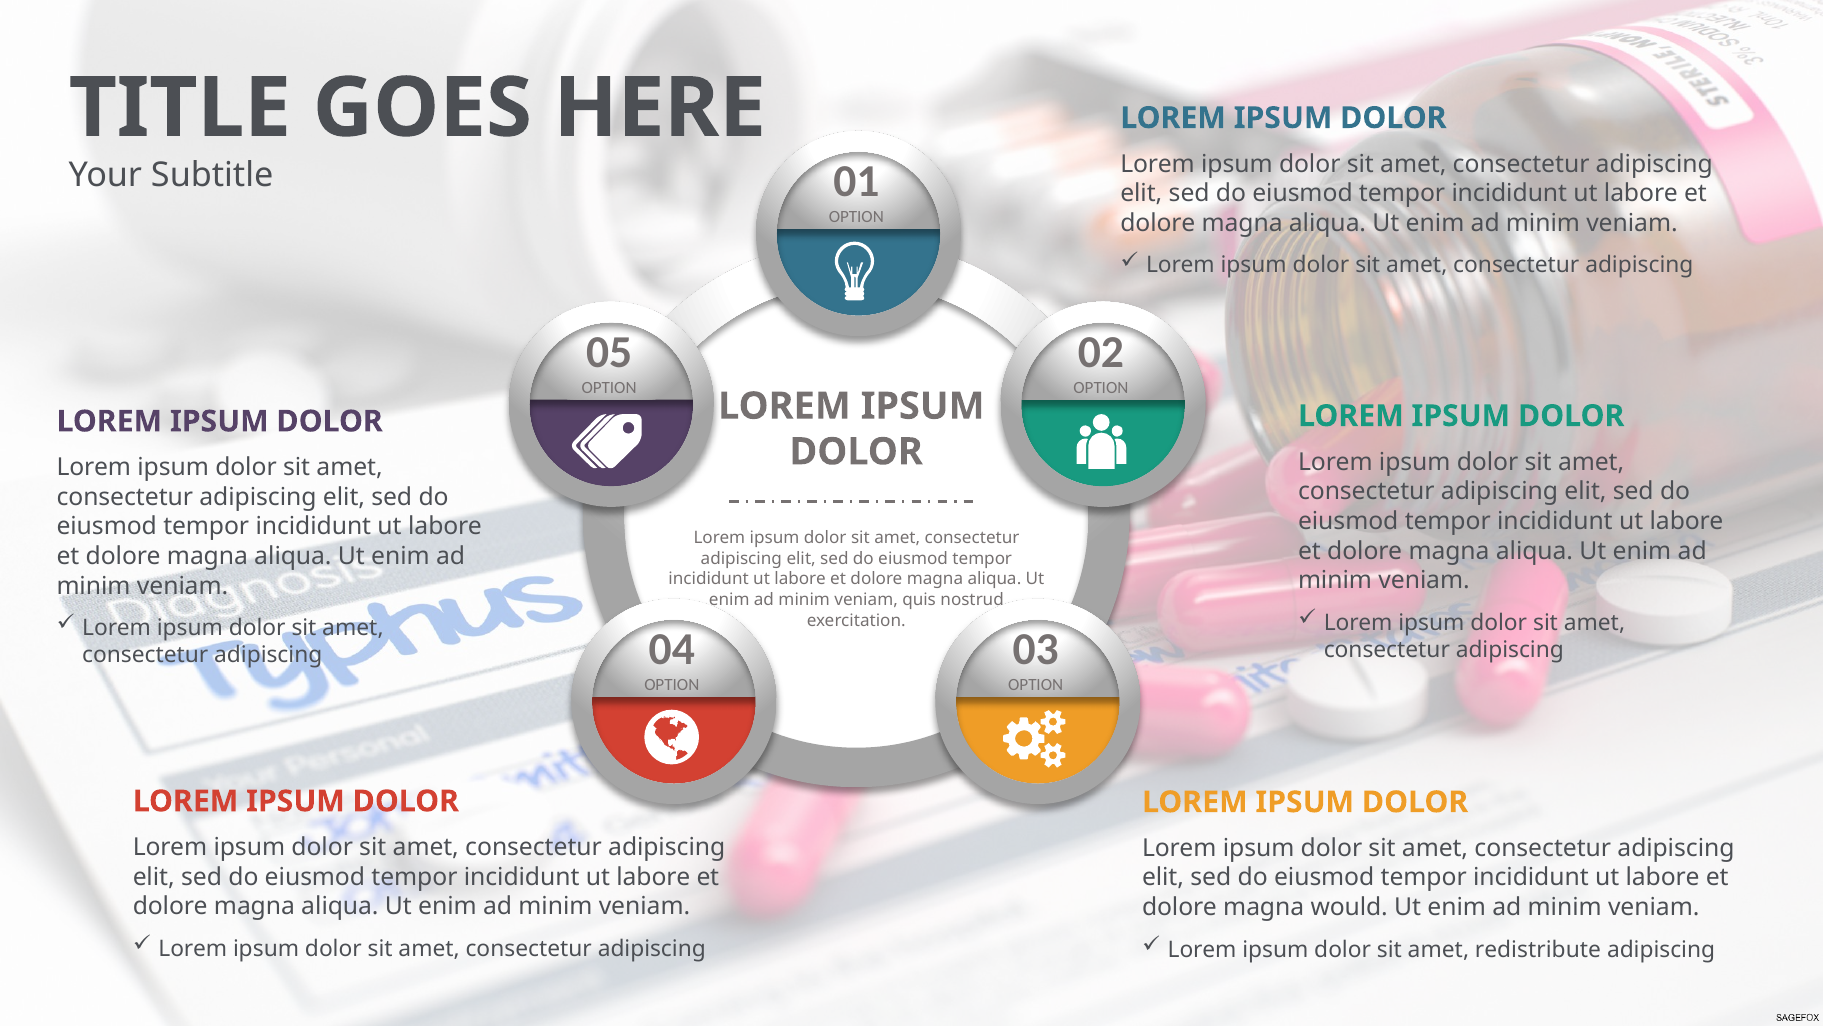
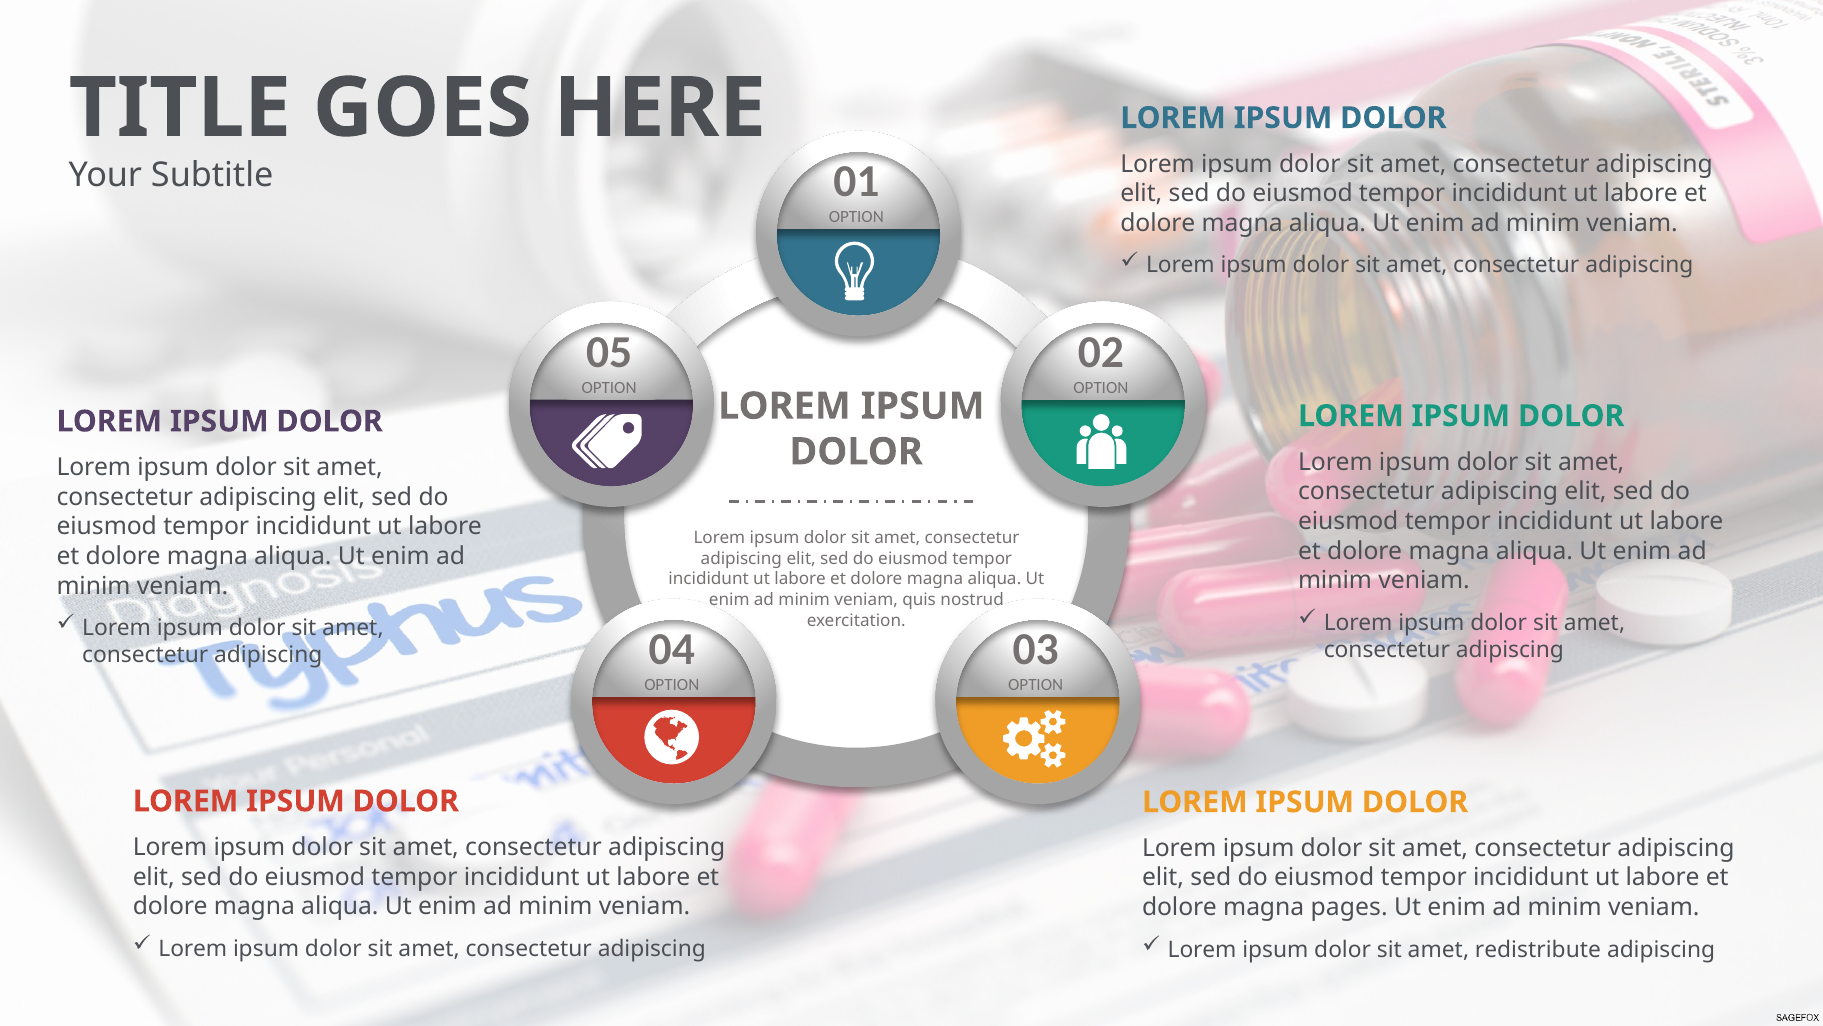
would: would -> pages
